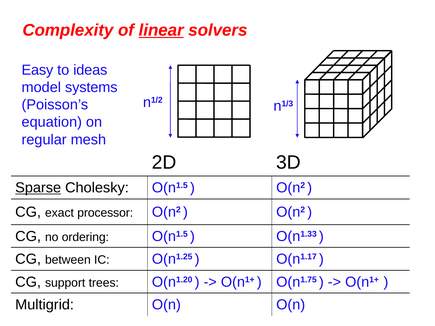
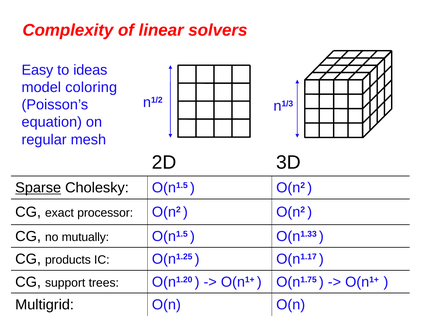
linear underline: present -> none
systems: systems -> coloring
ordering: ordering -> mutually
between: between -> products
